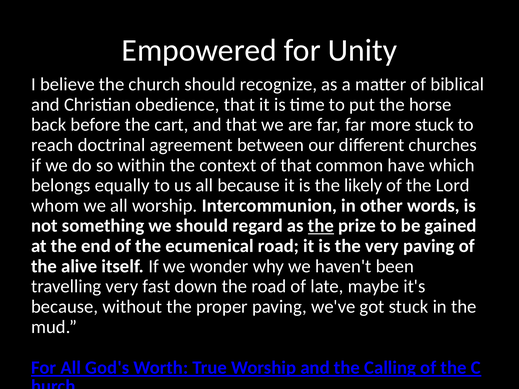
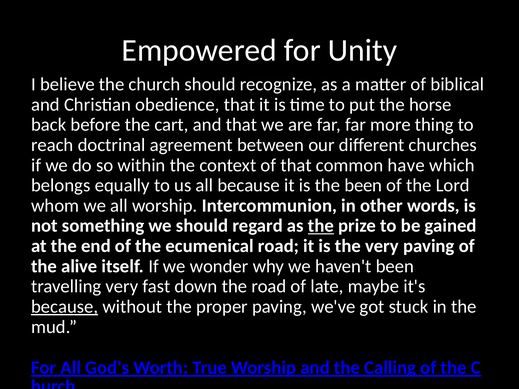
more stuck: stuck -> thing
the likely: likely -> been
because at (65, 307) underline: none -> present
